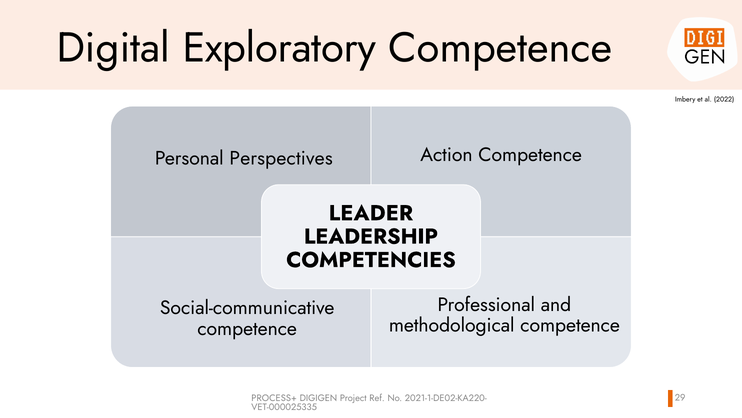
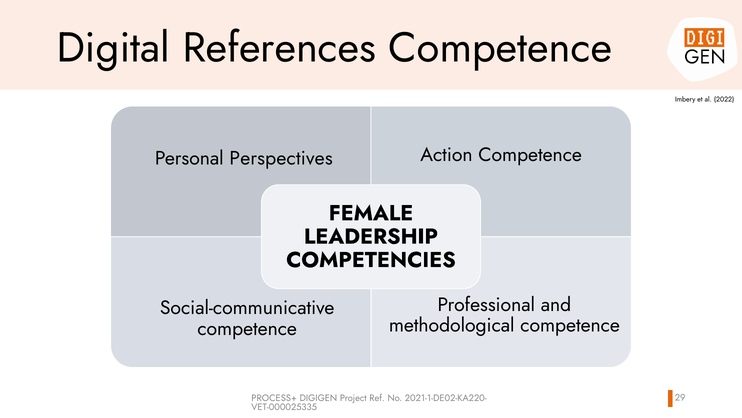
Exploratory: Exploratory -> References
LEADER: LEADER -> FEMALE
